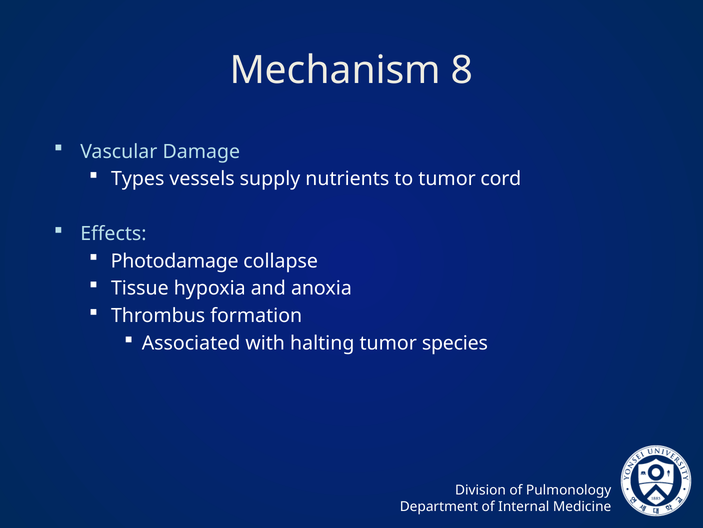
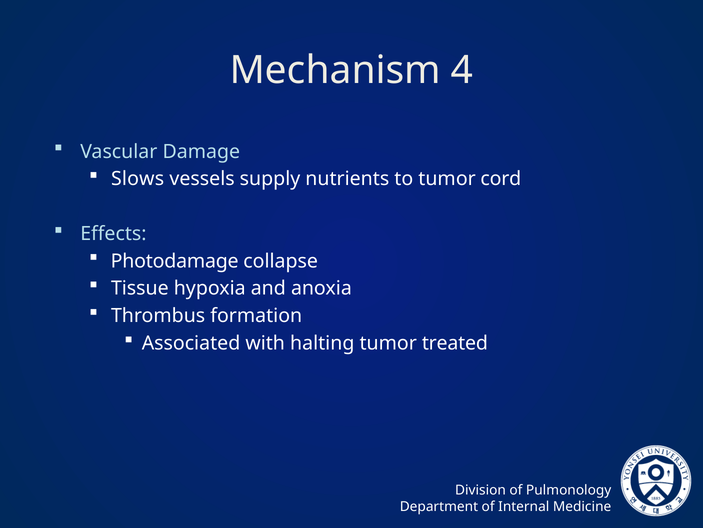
8: 8 -> 4
Types: Types -> Slows
species: species -> treated
